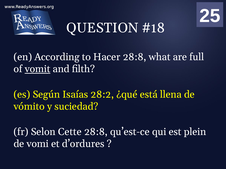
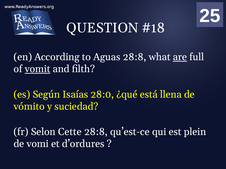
Hacer: Hacer -> Aguas
are underline: none -> present
28:2: 28:2 -> 28:0
